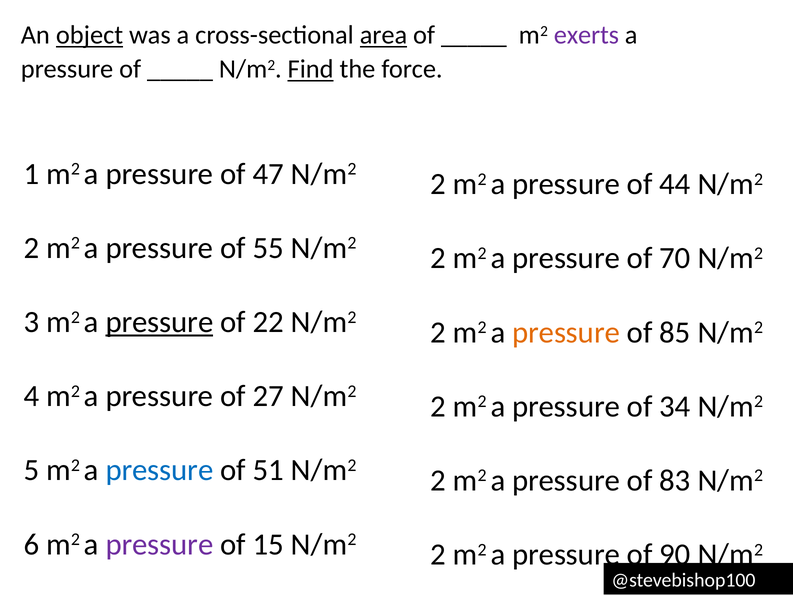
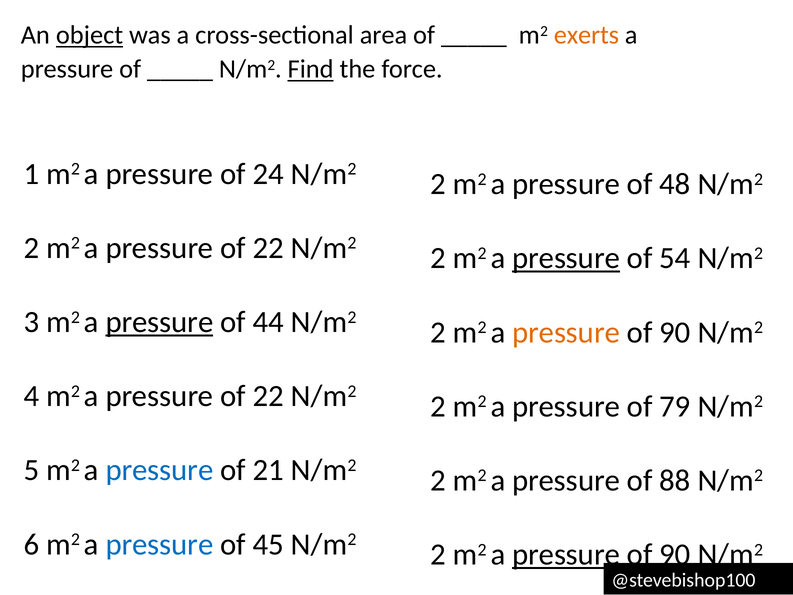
area underline: present -> none
exerts colour: purple -> orange
47: 47 -> 24
44: 44 -> 48
55 at (268, 248): 55 -> 22
pressure at (566, 258) underline: none -> present
70: 70 -> 54
22: 22 -> 44
85 at (675, 332): 85 -> 90
27 at (268, 396): 27 -> 22
34: 34 -> 79
51: 51 -> 21
83: 83 -> 88
pressure at (159, 544) colour: purple -> blue
15: 15 -> 45
pressure at (566, 554) underline: none -> present
